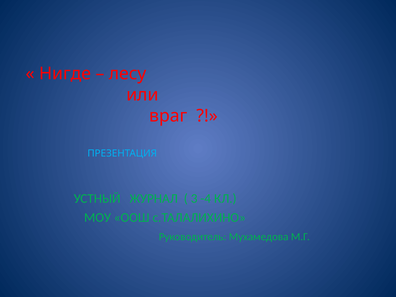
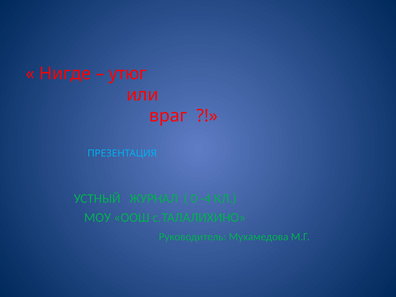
лесу: лесу -> утюг
3: 3 -> 0
